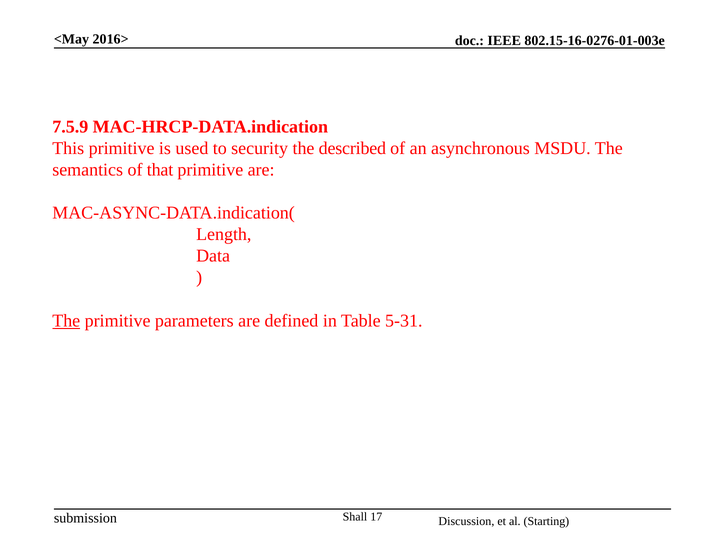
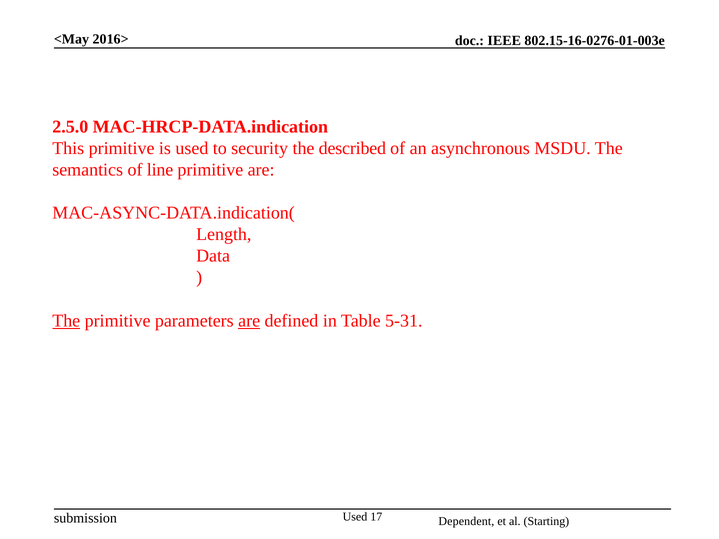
7.5.9: 7.5.9 -> 2.5.0
that: that -> line
are at (249, 321) underline: none -> present
Shall at (355, 517): Shall -> Used
Discussion: Discussion -> Dependent
